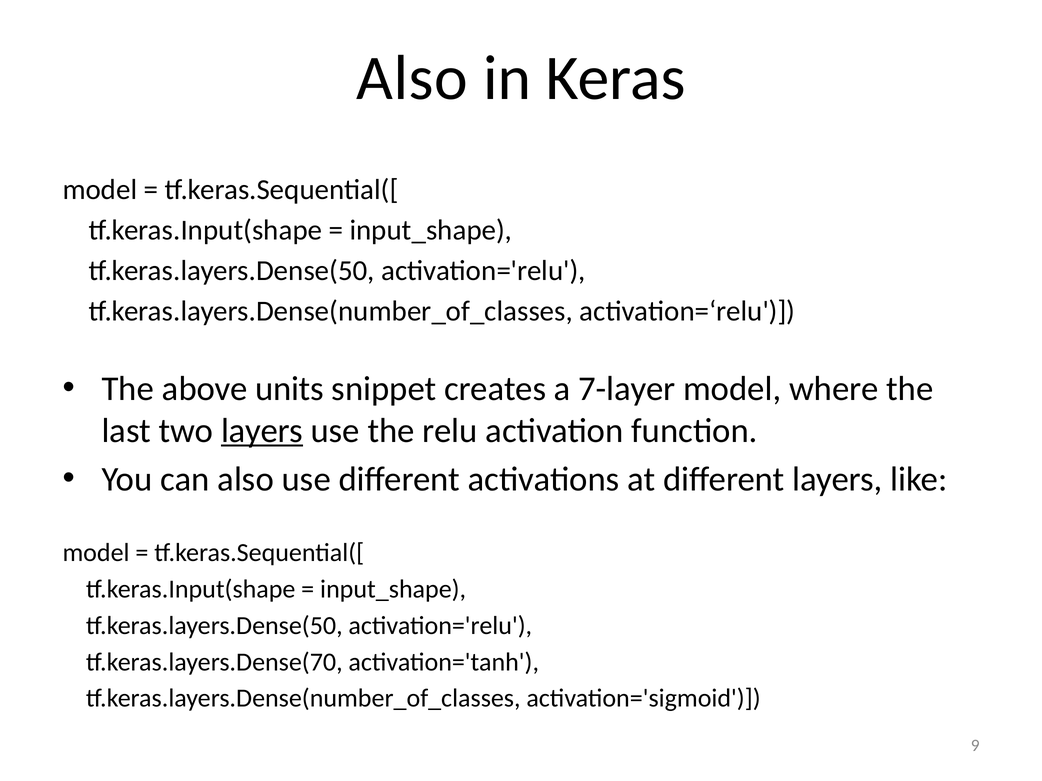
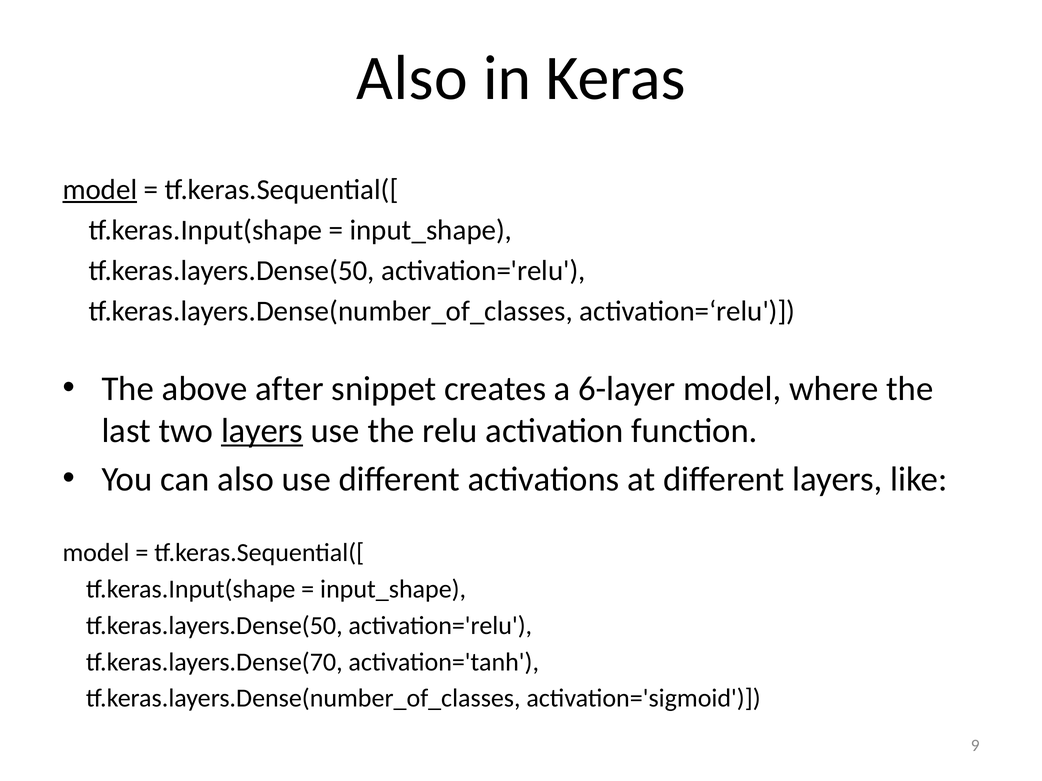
model at (100, 190) underline: none -> present
units: units -> after
7-layer: 7-layer -> 6-layer
